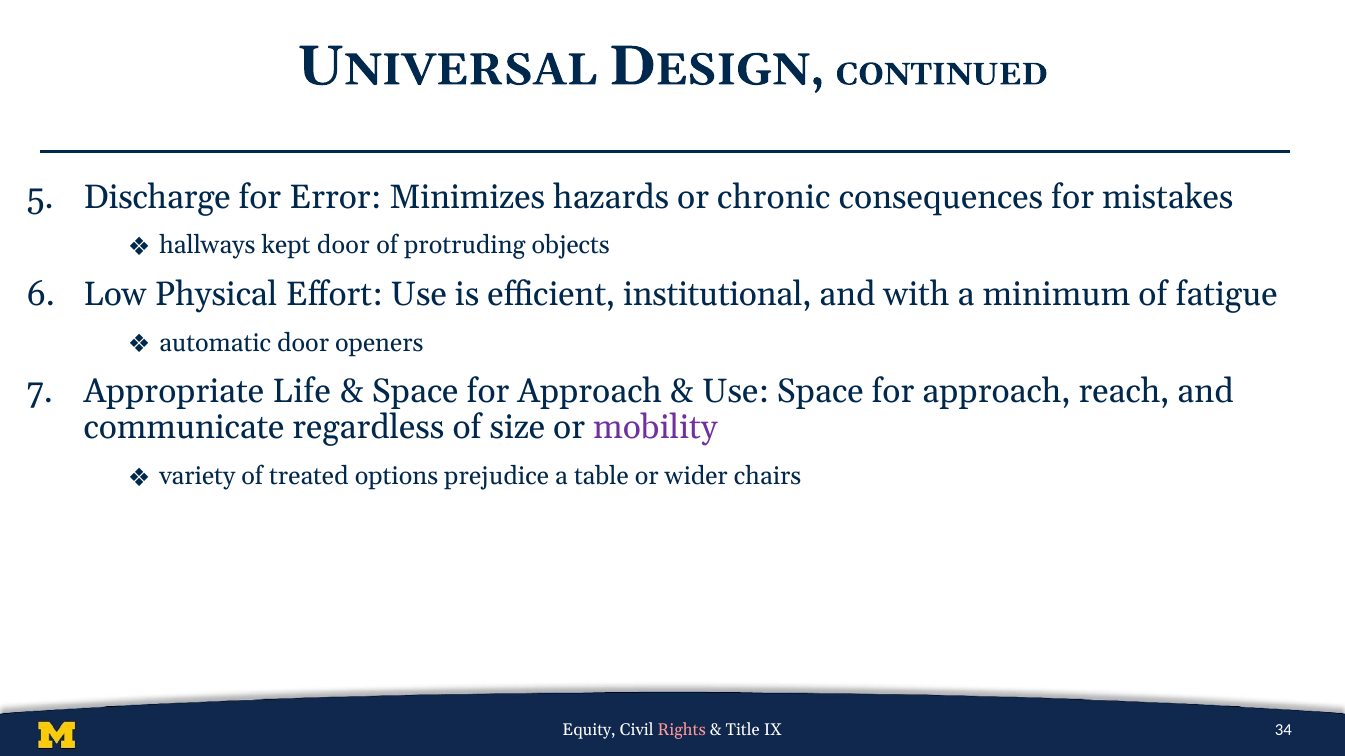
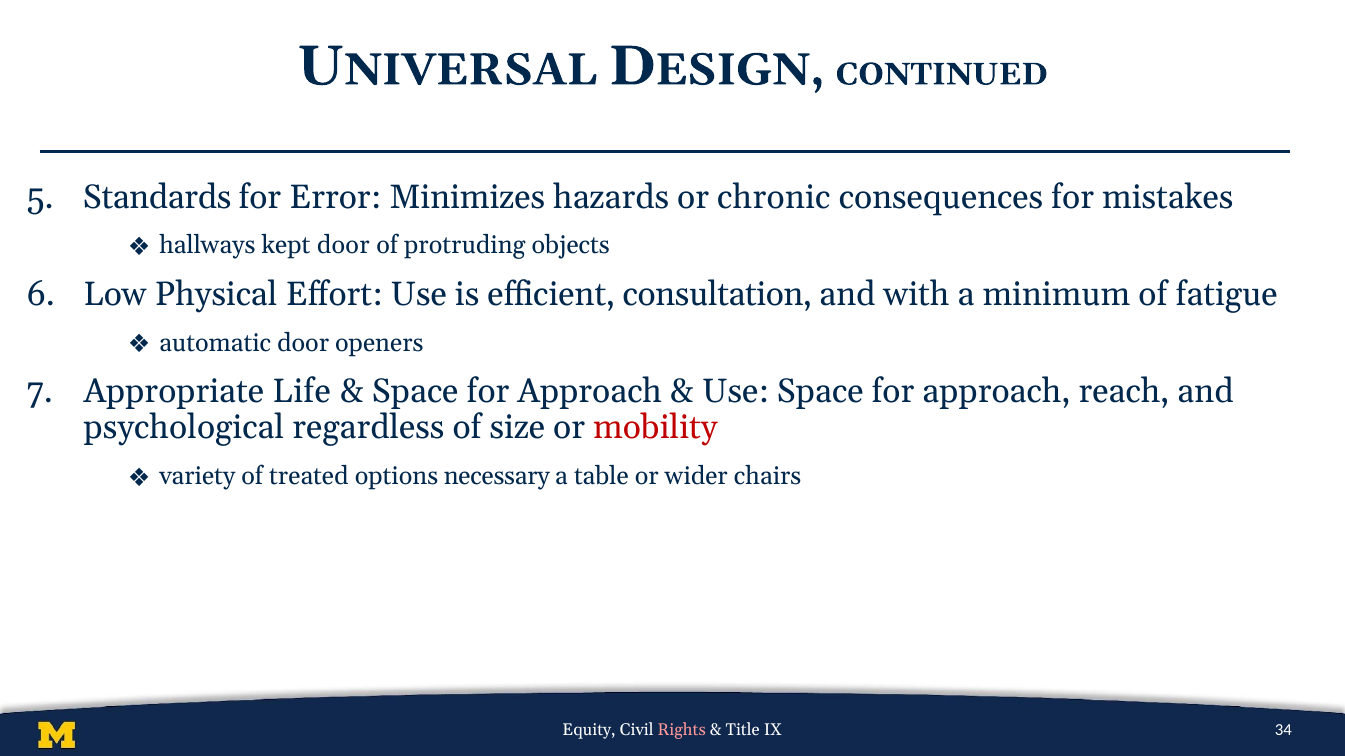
Discharge: Discharge -> Standards
institutional: institutional -> consultation
communicate: communicate -> psychological
mobility colour: purple -> red
prejudice: prejudice -> necessary
